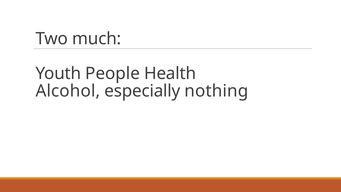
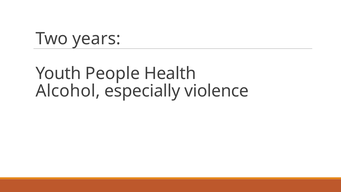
much: much -> years
nothing: nothing -> violence
